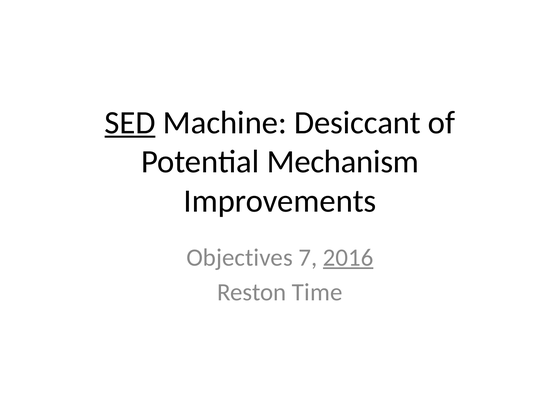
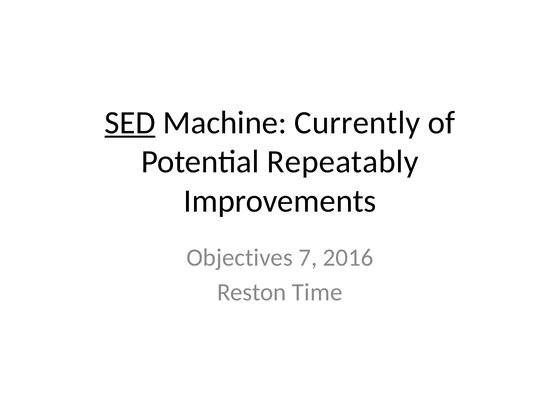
Desiccant: Desiccant -> Currently
Mechanism: Mechanism -> Repeatably
2016 underline: present -> none
